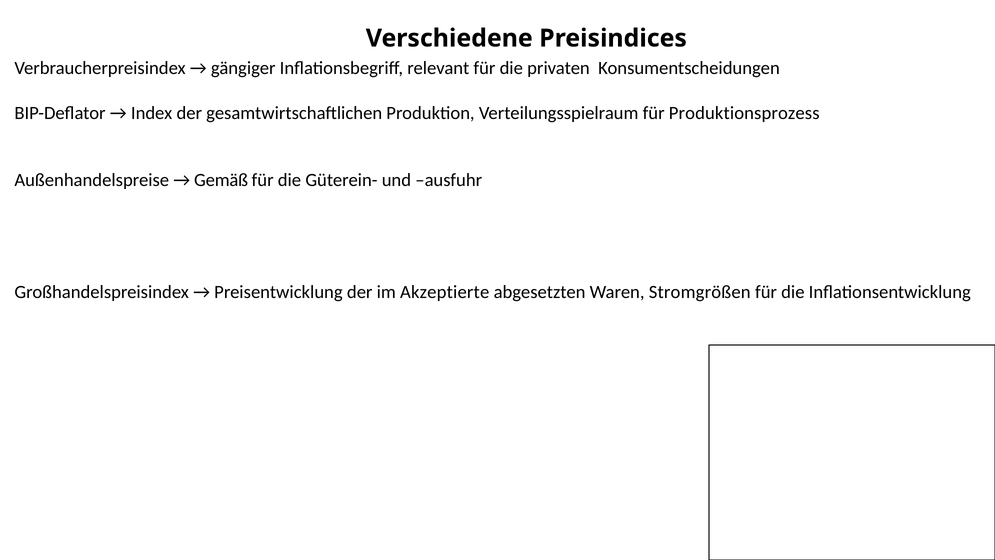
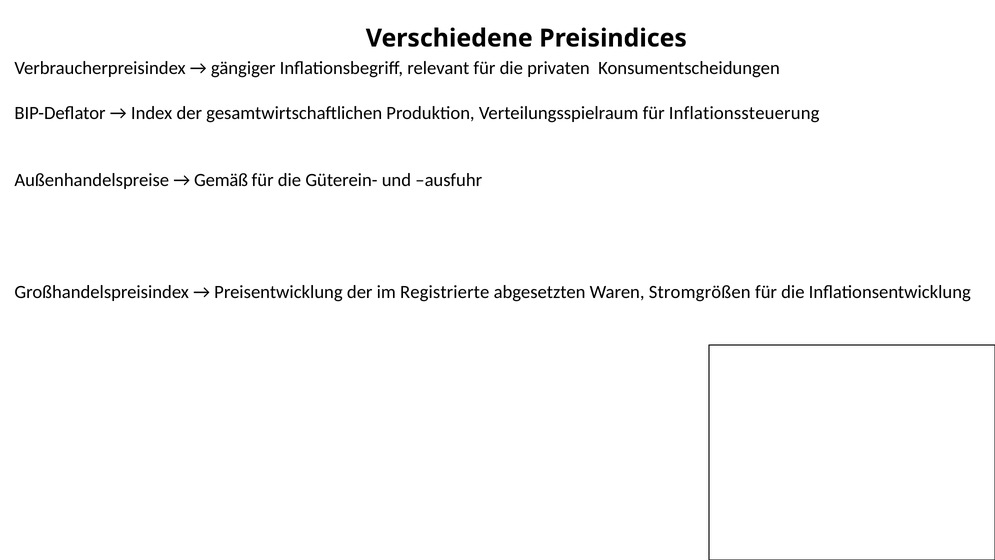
Produktionsprozess: Produktionsprozess -> Inflationssteuerung
Akzeptierte: Akzeptierte -> Registrierte
